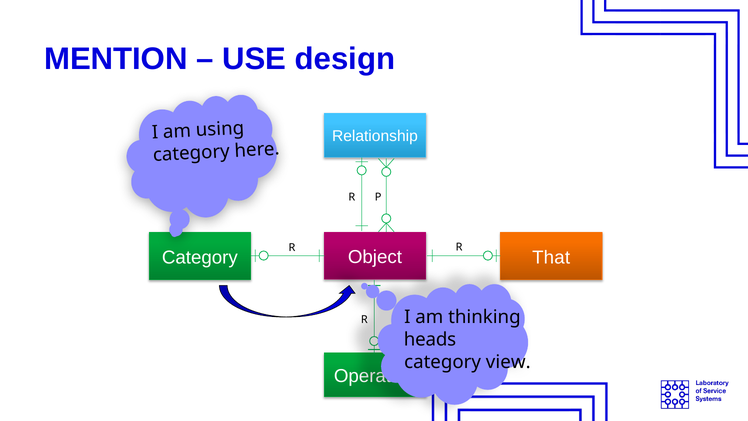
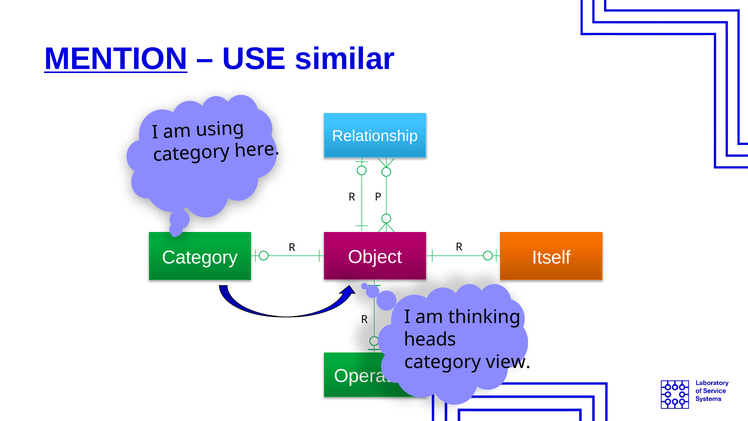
MENTION underline: none -> present
design: design -> similar
That: That -> Itself
